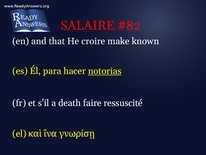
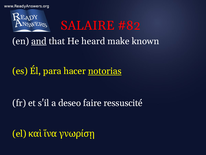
and underline: none -> present
croire: croire -> heard
death: death -> deseo
